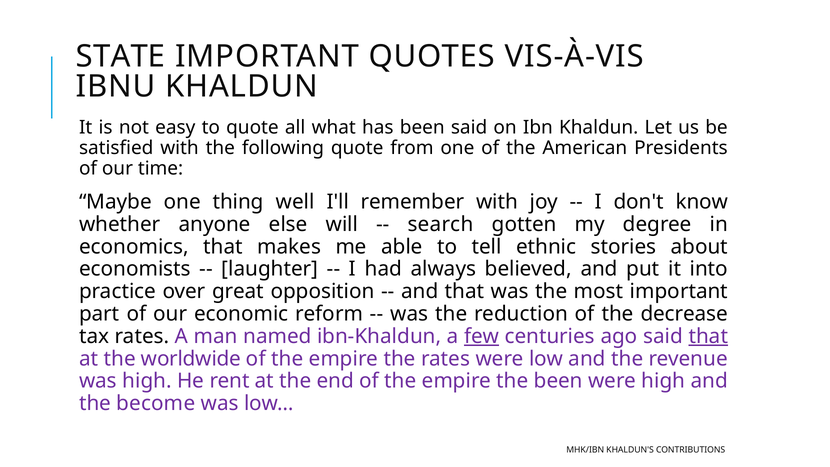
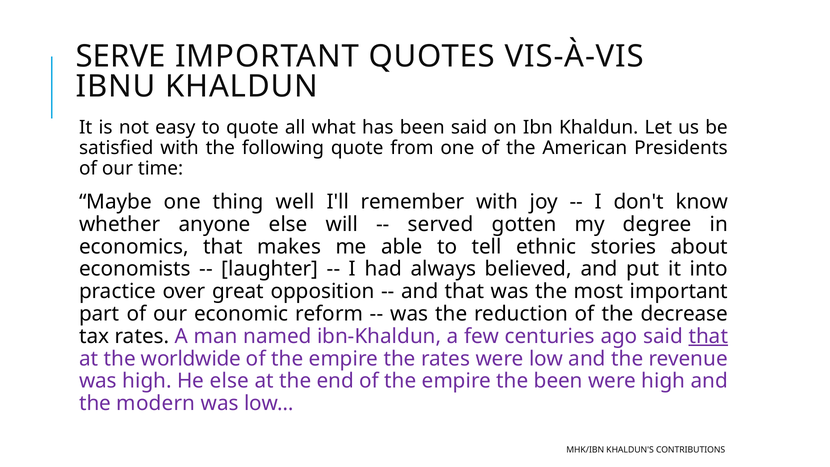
STATE: STATE -> SERVE
search: search -> served
few underline: present -> none
He rent: rent -> else
become: become -> modern
